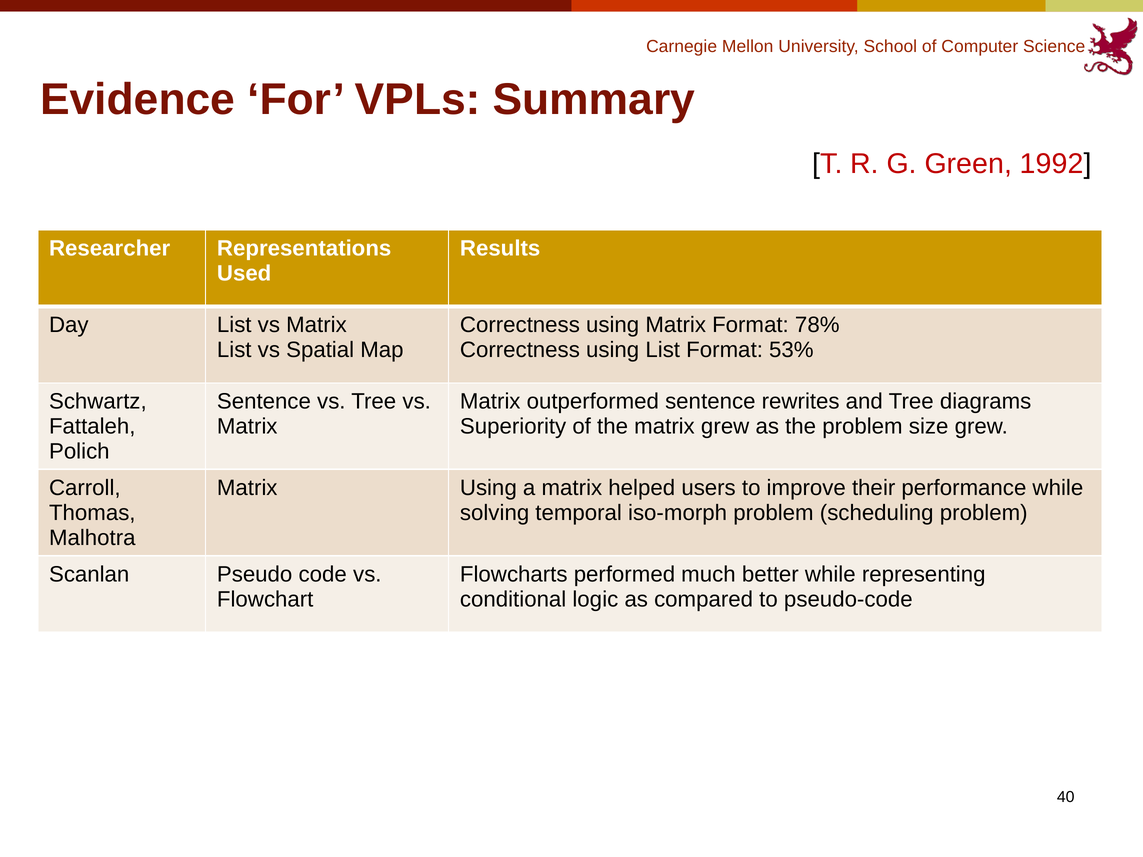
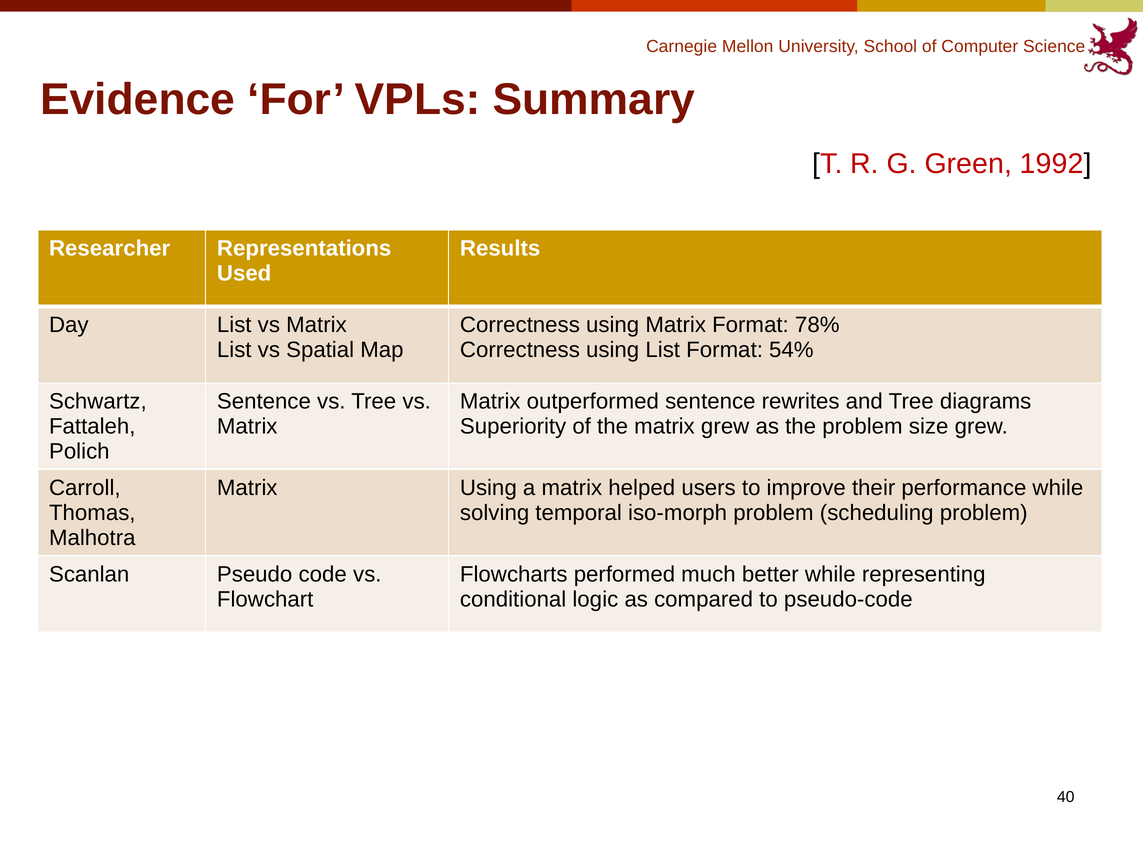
53%: 53% -> 54%
